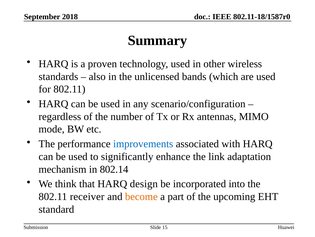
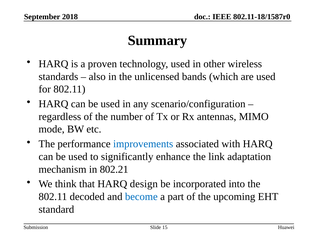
802.14: 802.14 -> 802.21
receiver: receiver -> decoded
become colour: orange -> blue
